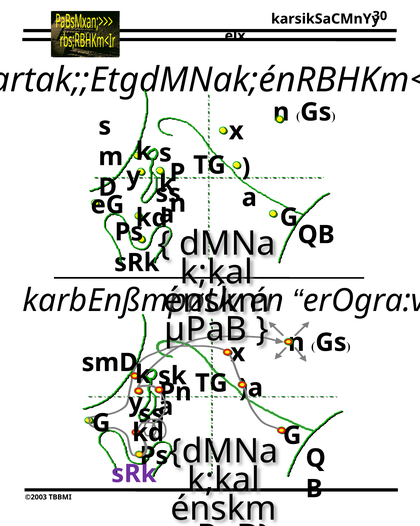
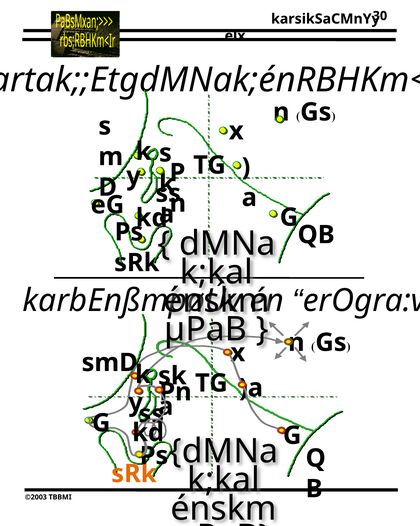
sRk at (134, 473) colour: purple -> orange
